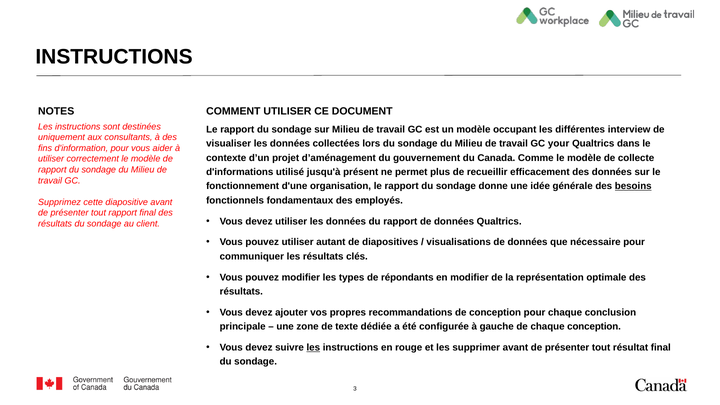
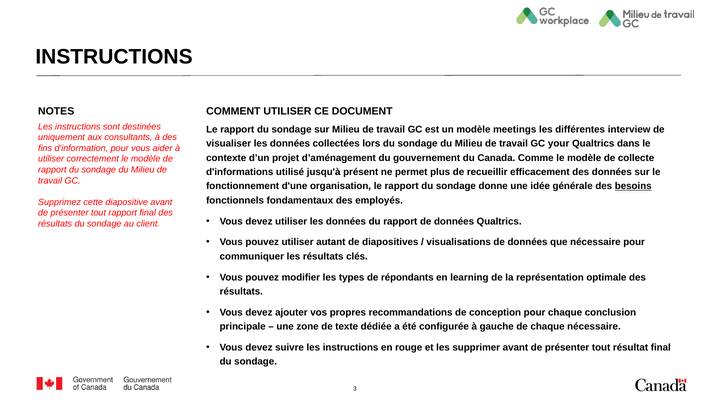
occupant: occupant -> meetings
en modifier: modifier -> learning
chaque conception: conception -> nécessaire
les at (313, 348) underline: present -> none
